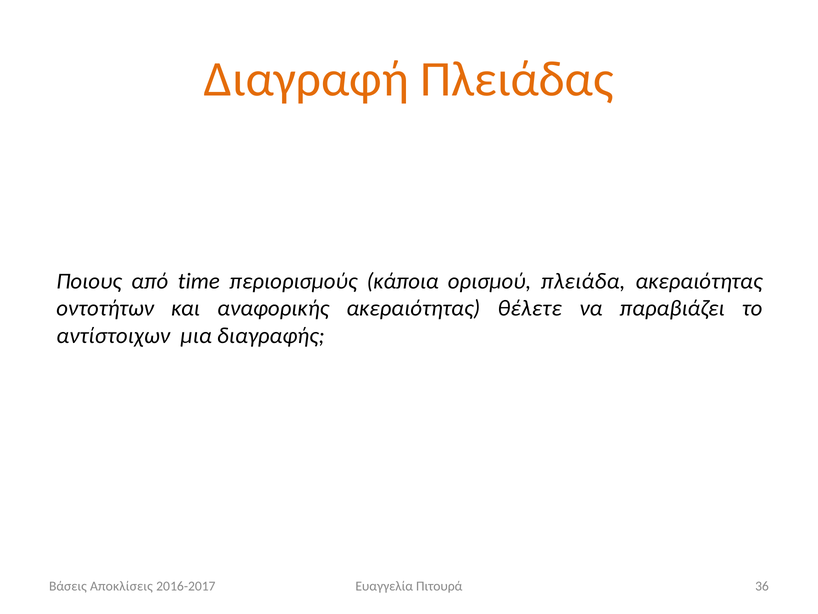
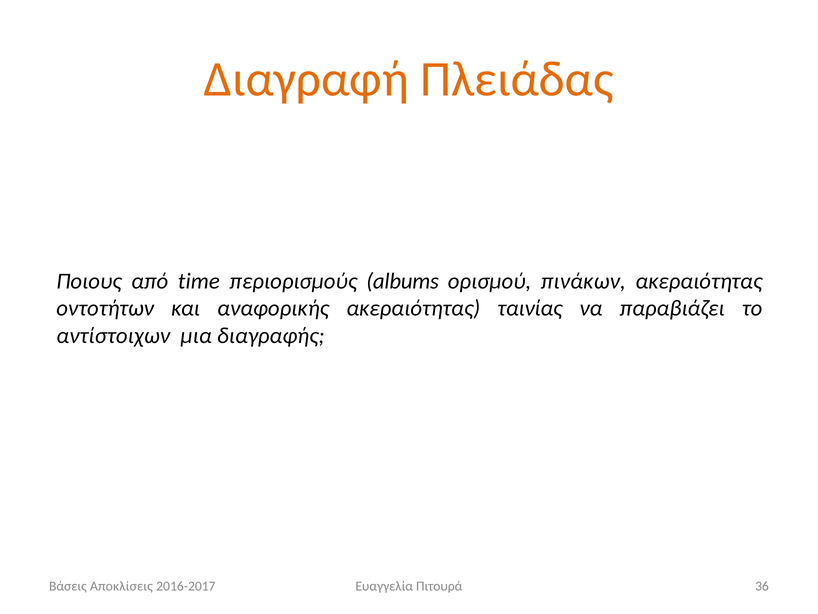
κάποια: κάποια -> albums
πλειάδα: πλειάδα -> πινάκων
θέλετε: θέλετε -> ταινίας
